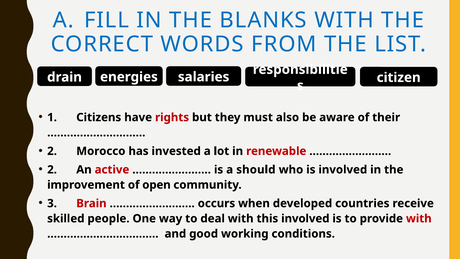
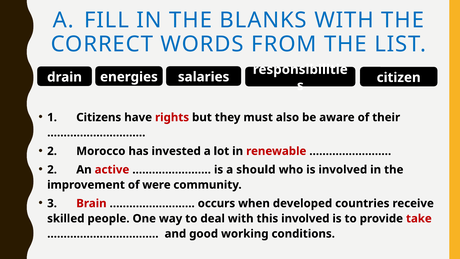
open: open -> were
provide with: with -> take
